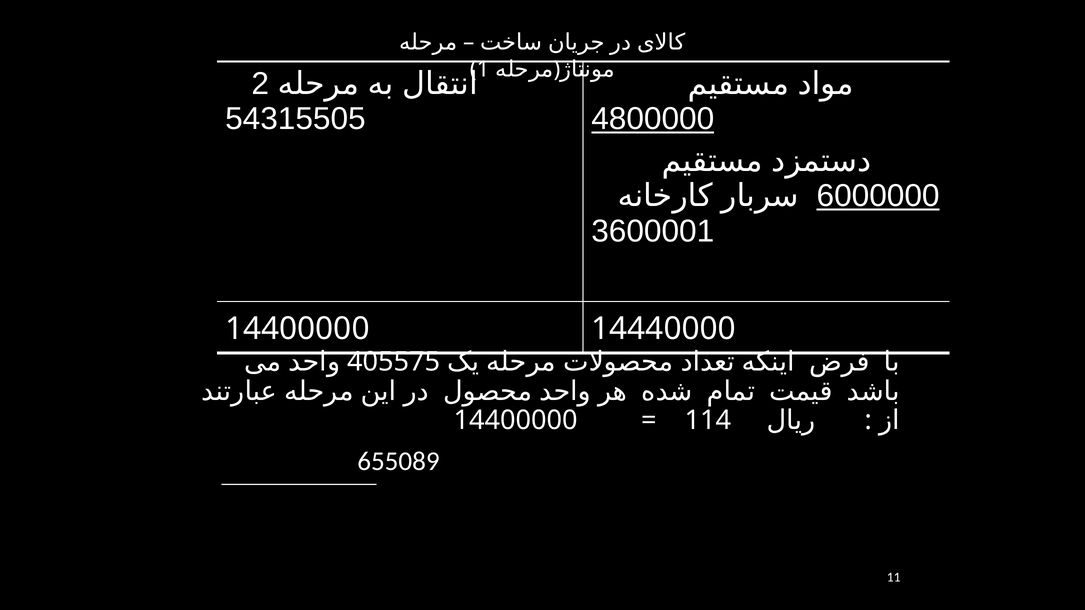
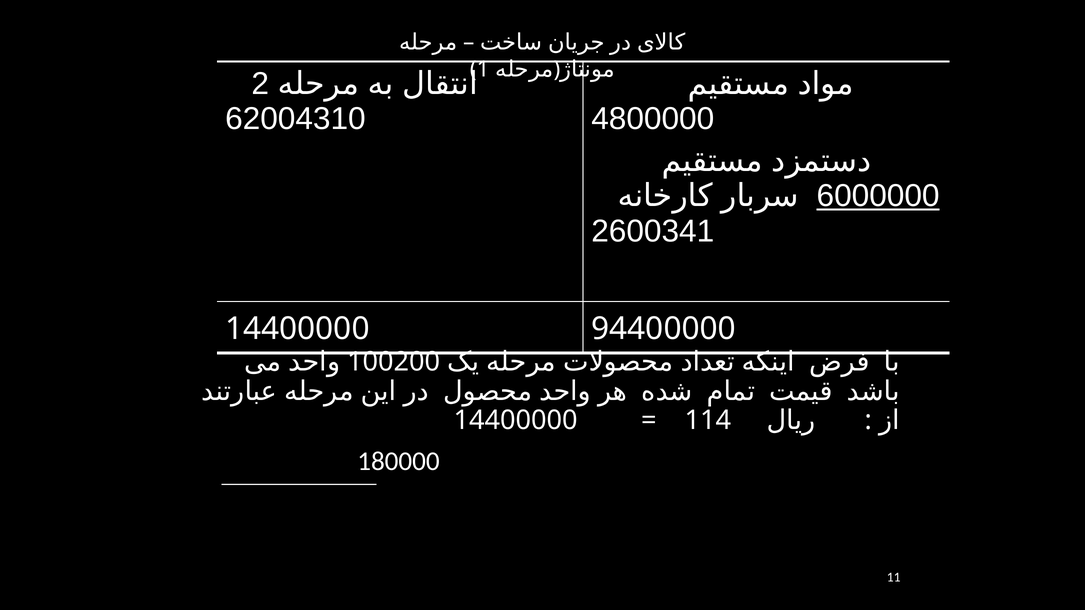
54315505: 54315505 -> 62004310
4800000 underline: present -> none
3600001: 3600001 -> 2600341
14440000: 14440000 -> 94400000
405575: 405575 -> 100200
655089: 655089 -> 180000
